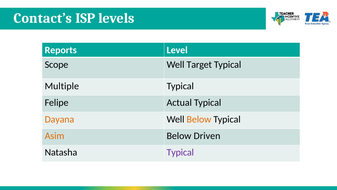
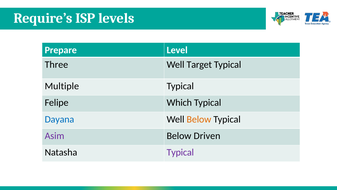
Contact’s: Contact’s -> Require’s
Reports: Reports -> Prepare
Scope: Scope -> Three
Actual: Actual -> Which
Dayana colour: orange -> blue
Asim colour: orange -> purple
